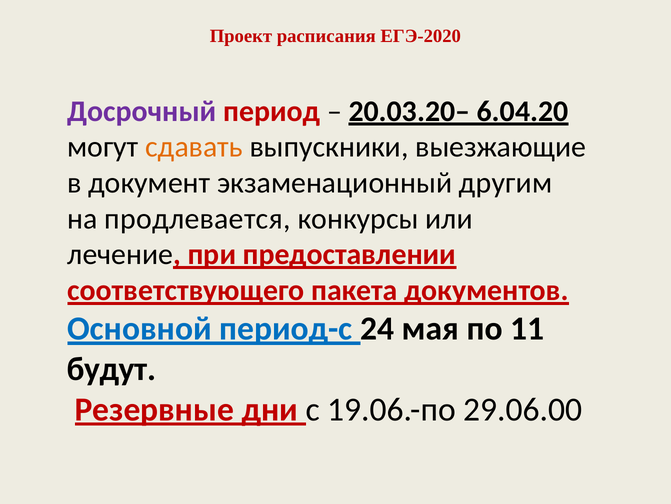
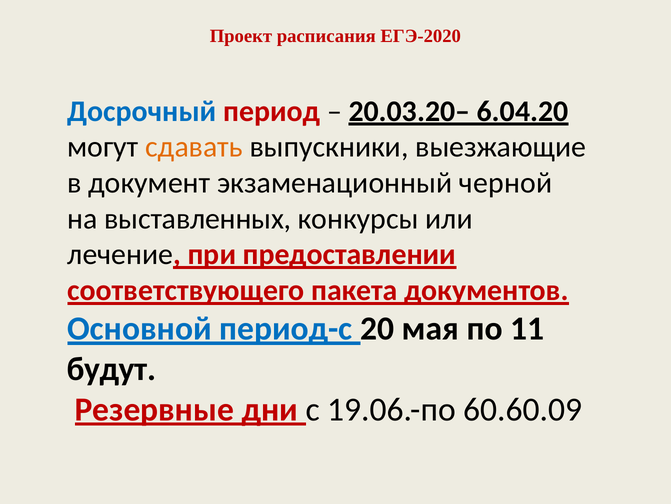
Досрочный colour: purple -> blue
другим: другим -> черной
продлевается: продлевается -> выставленных
24: 24 -> 20
29.06.00: 29.06.00 -> 60.60.09
